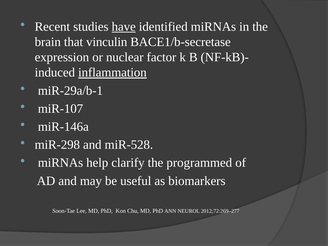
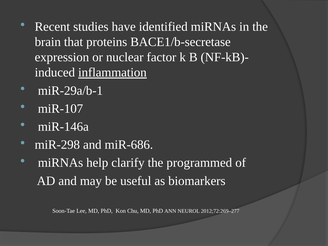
have underline: present -> none
vinculin: vinculin -> proteins
miR-528: miR-528 -> miR-686
